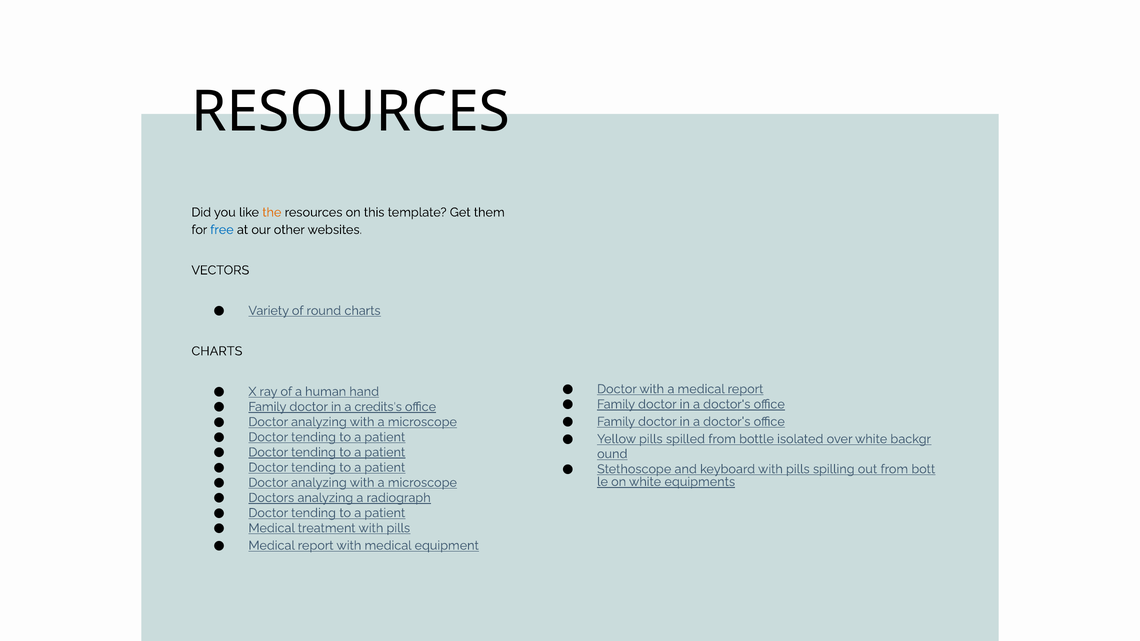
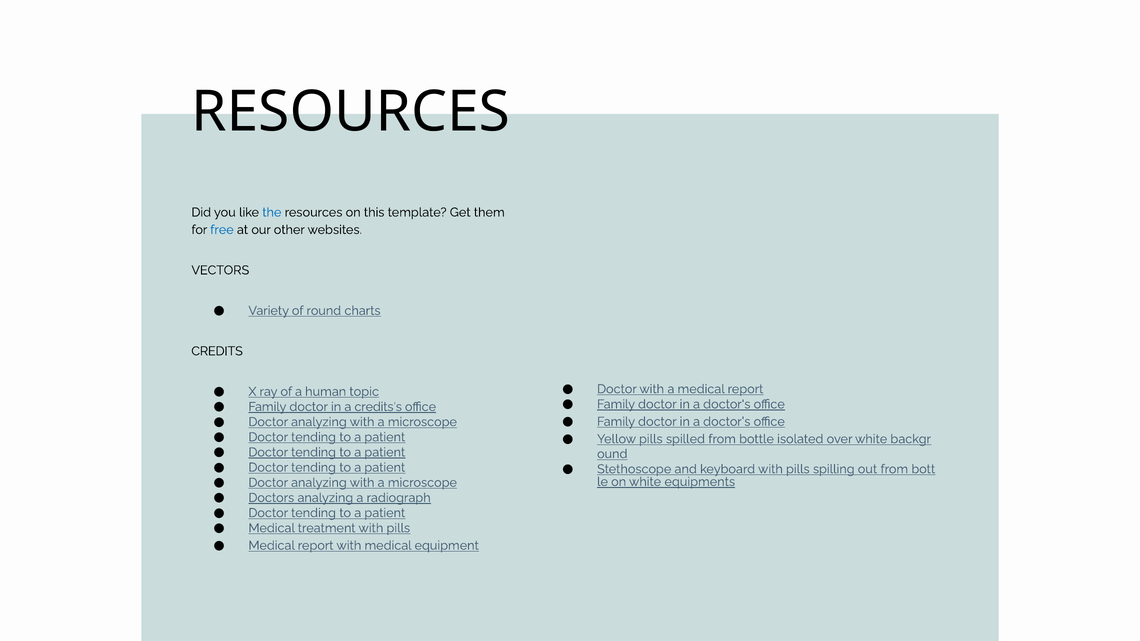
the colour: orange -> blue
CHARTS at (217, 351): CHARTS -> CREDITS
hand: hand -> topic
